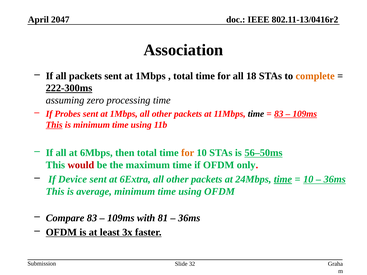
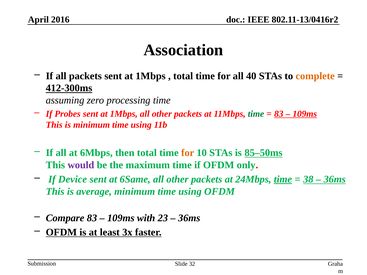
2047: 2047 -> 2016
18: 18 -> 40
222-300ms: 222-300ms -> 412-300ms
time at (256, 114) colour: black -> green
This at (54, 125) underline: present -> none
56–50ms: 56–50ms -> 85–50ms
would colour: red -> purple
6Extra: 6Extra -> 6Same
10 at (308, 179): 10 -> 38
81: 81 -> 23
